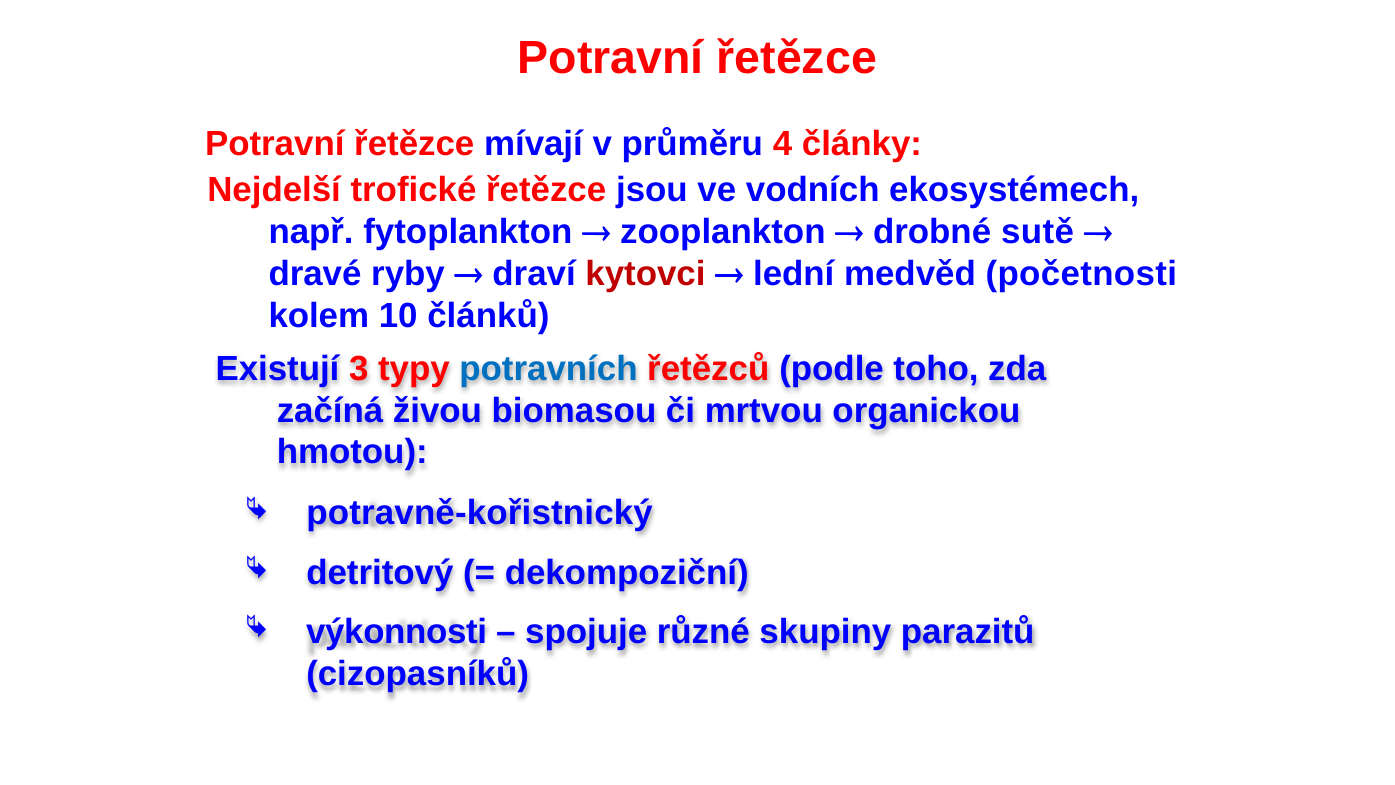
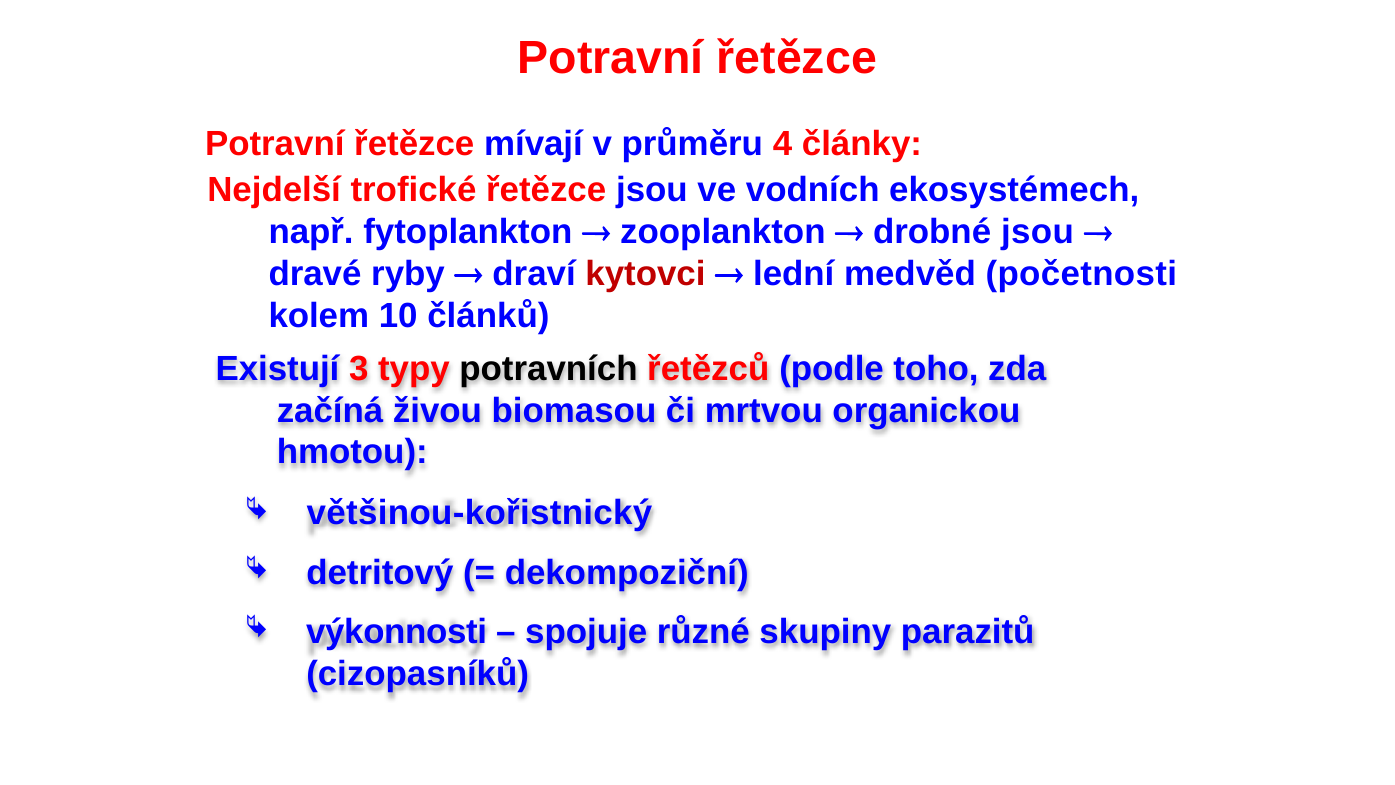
drobné sutě: sutě -> jsou
potravních colour: blue -> black
potravně-kořistnický: potravně-kořistnický -> většinou-kořistnický
